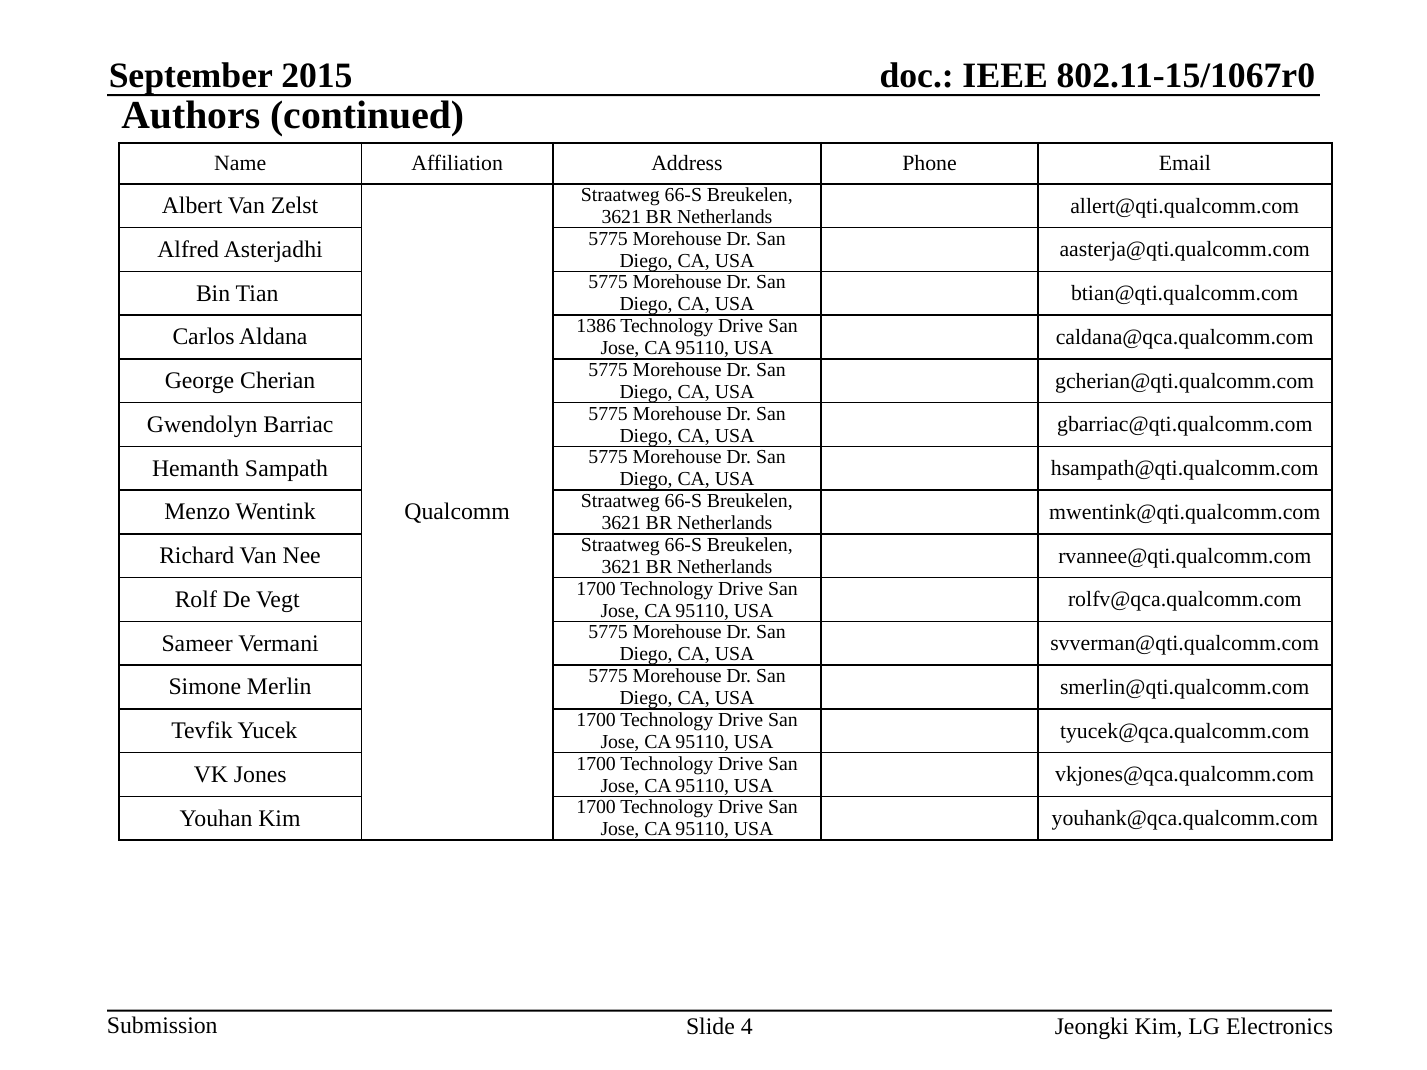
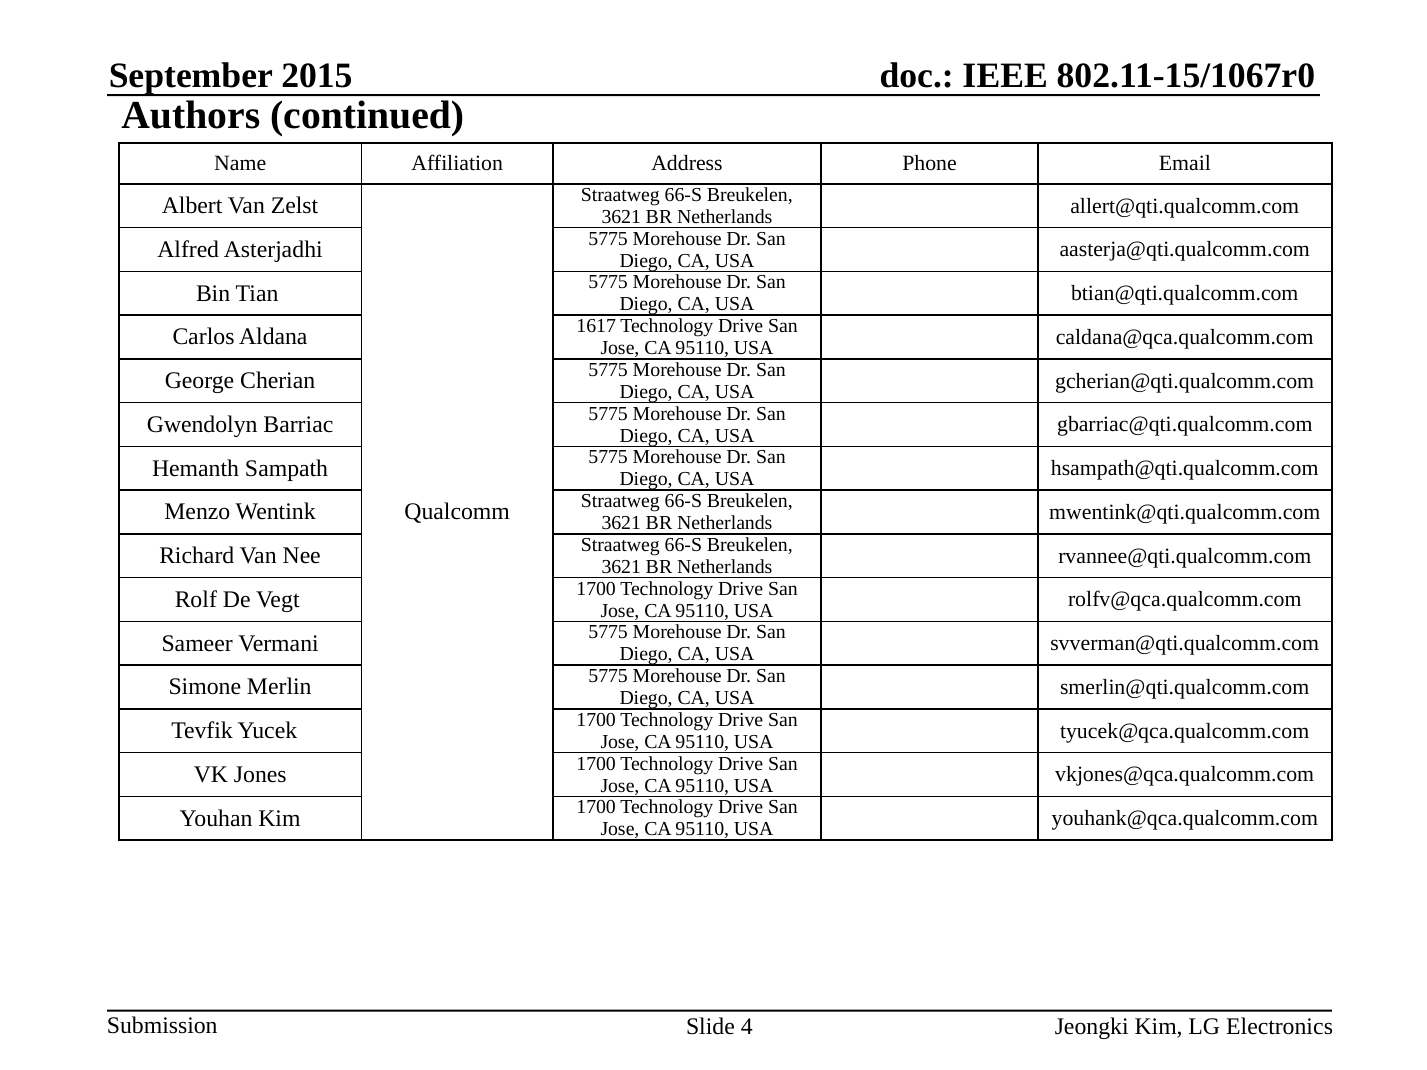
1386: 1386 -> 1617
